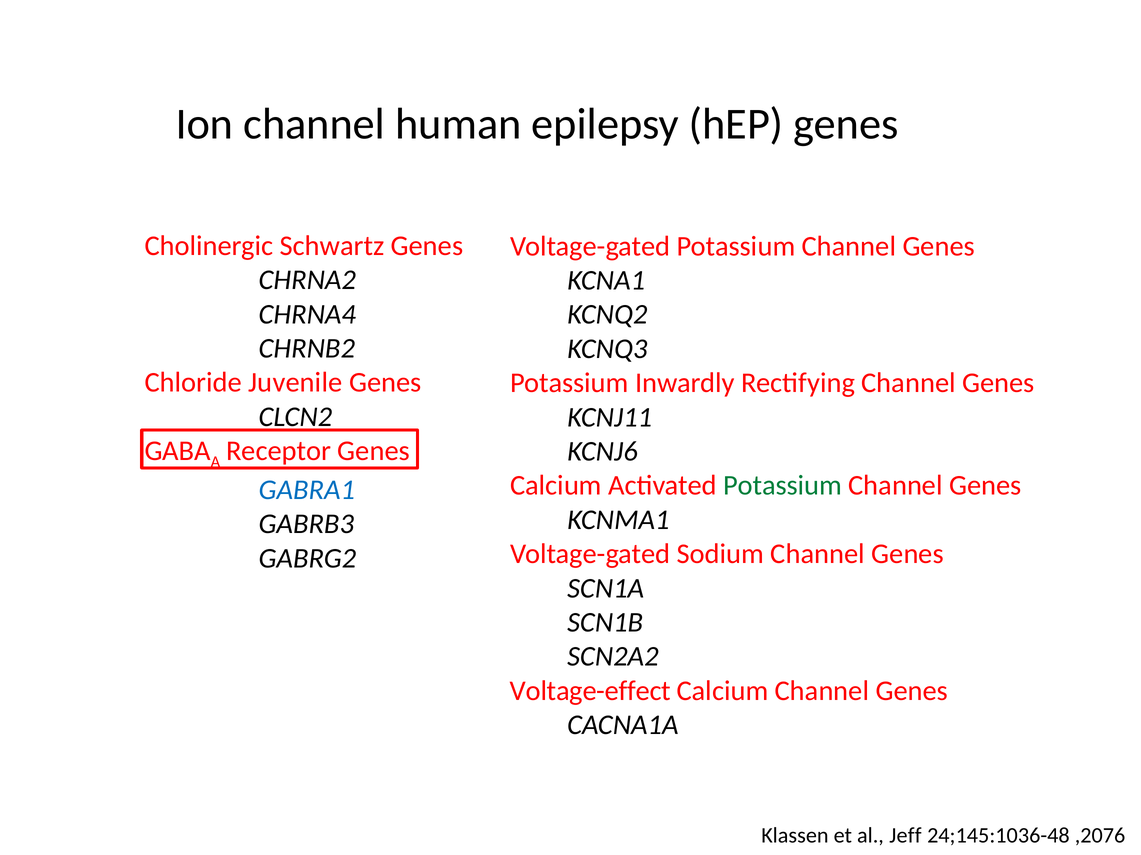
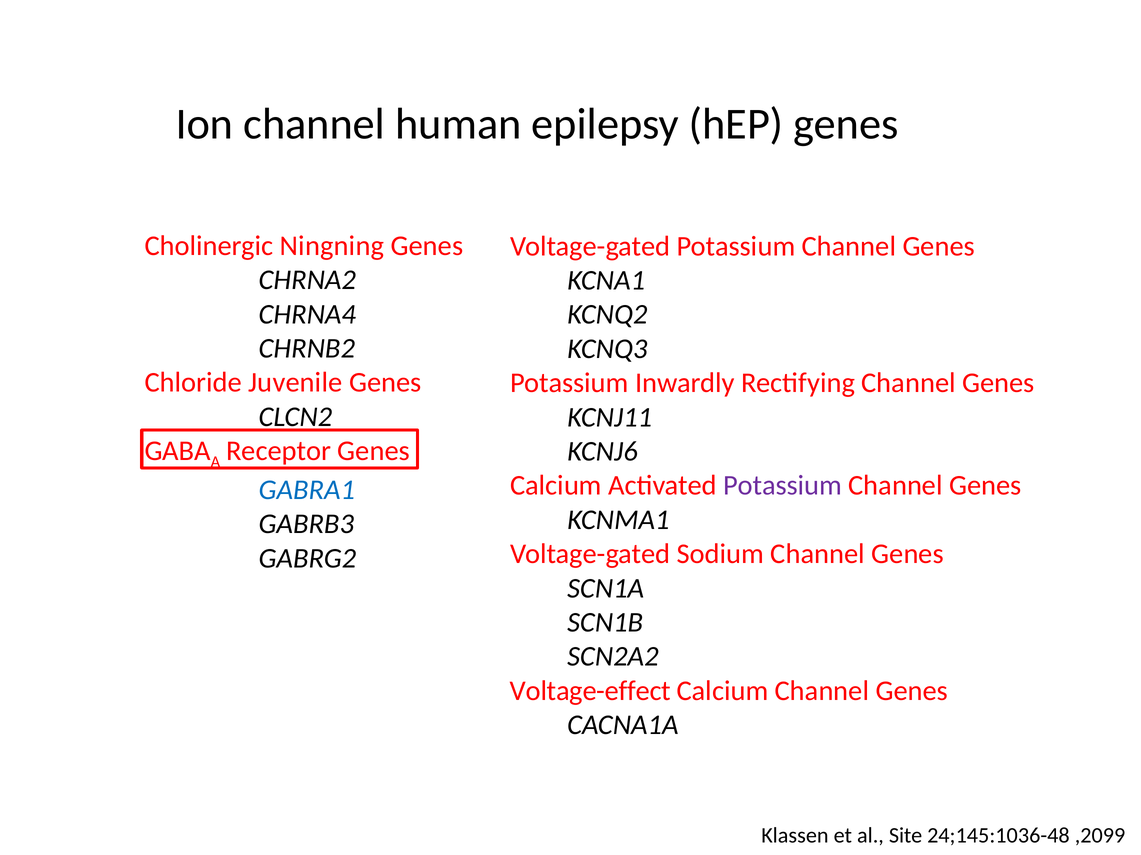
Schwartz: Schwartz -> Ningning
Potassium at (783, 486) colour: green -> purple
Jeff: Jeff -> Site
,2076: ,2076 -> ,2099
